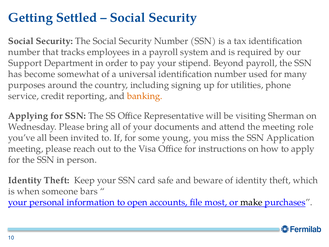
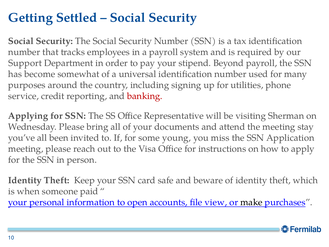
banking colour: orange -> red
role: role -> stay
bars: bars -> paid
most: most -> view
